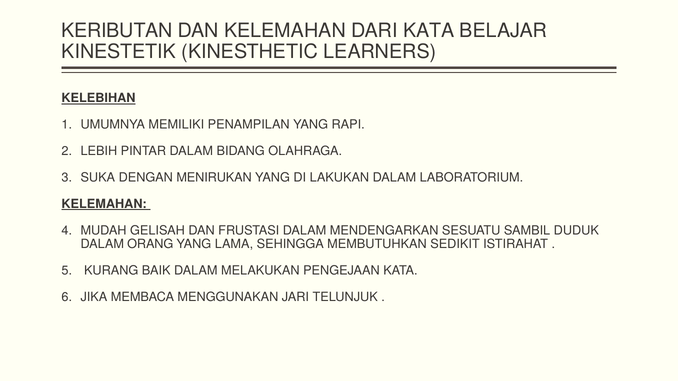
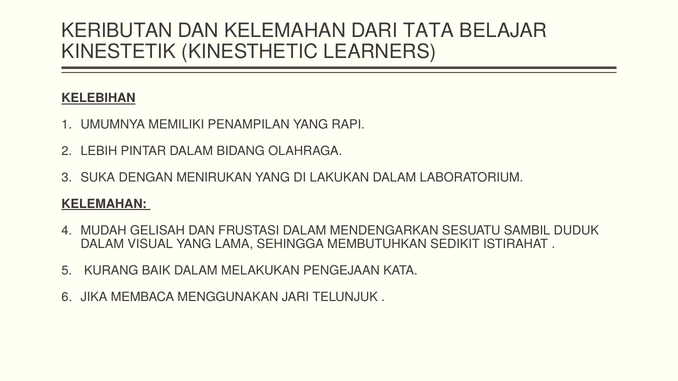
DARI KATA: KATA -> TATA
ORANG: ORANG -> VISUAL
